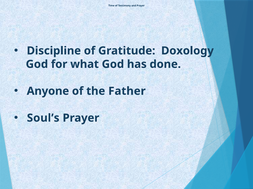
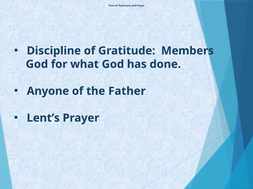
Doxology: Doxology -> Members
Soul’s: Soul’s -> Lent’s
